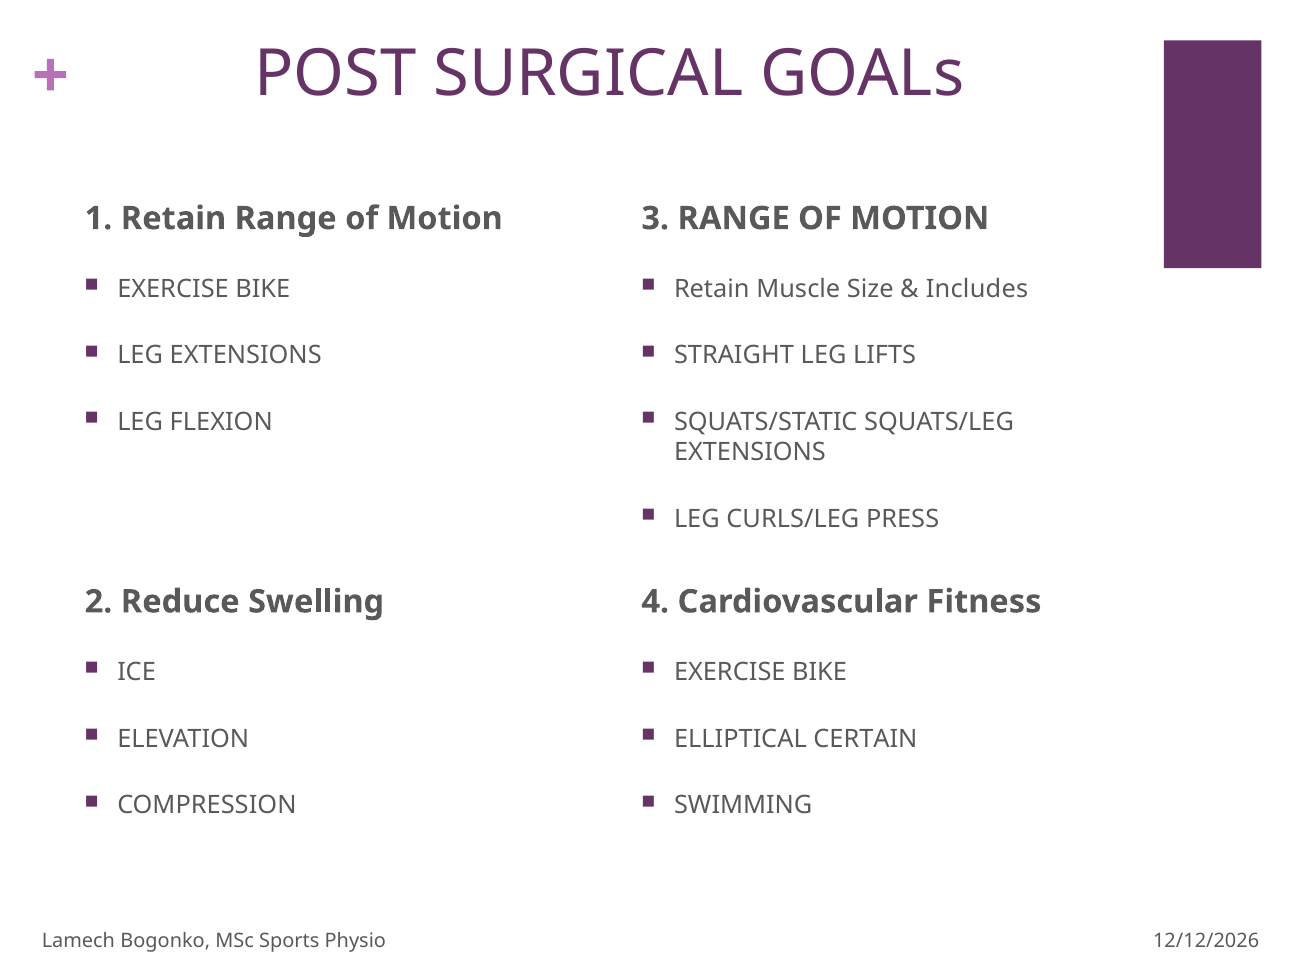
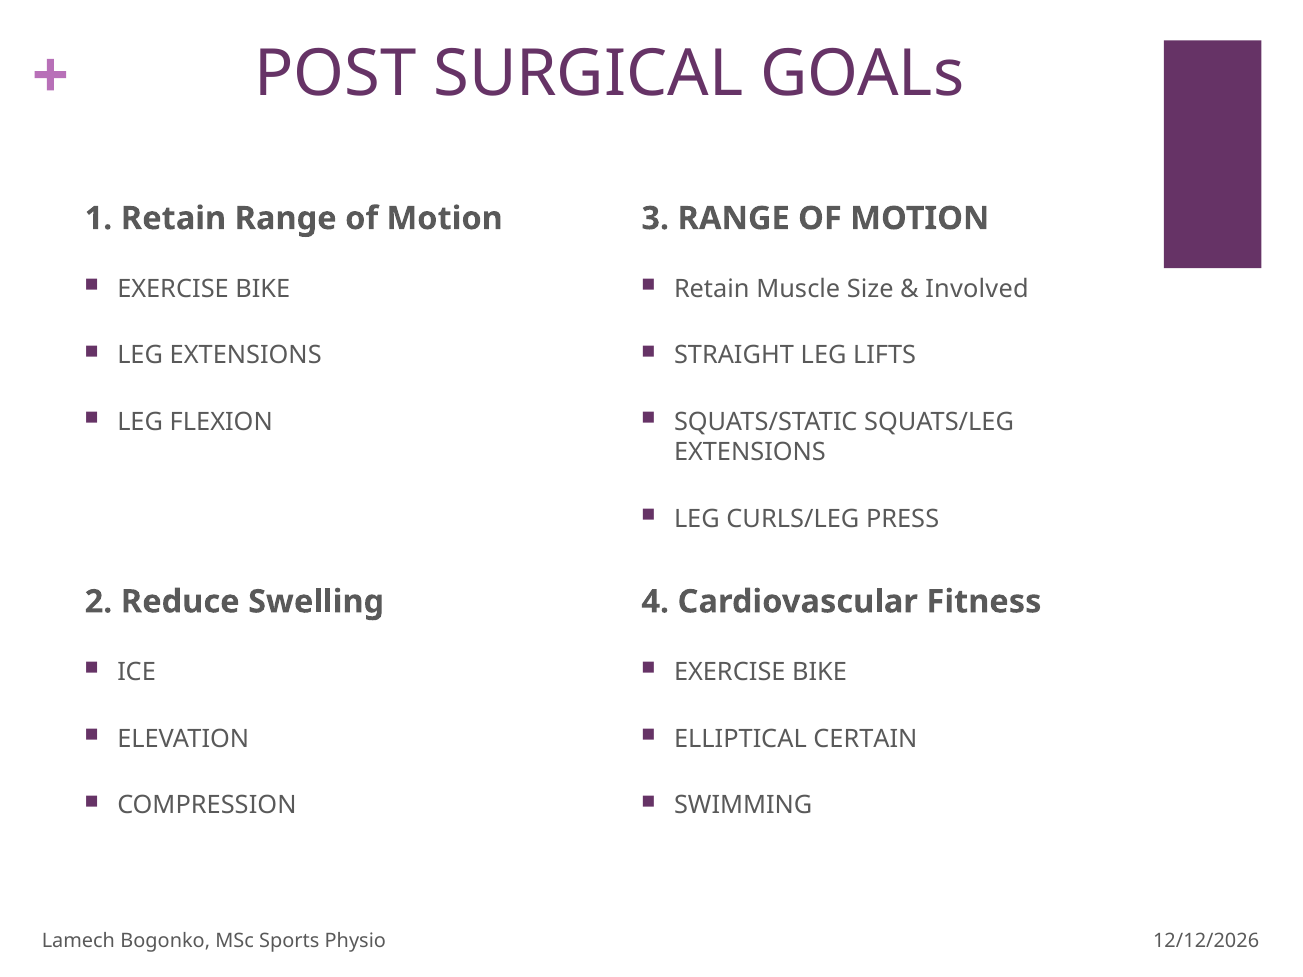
Includes: Includes -> Involved
